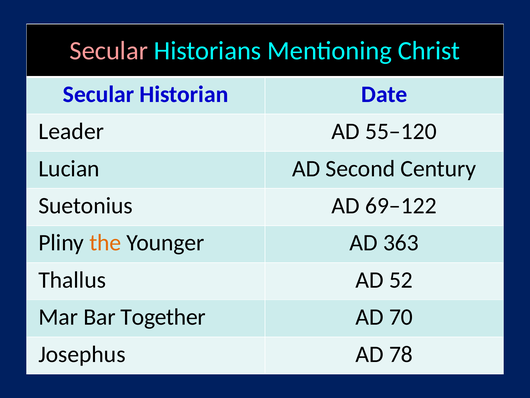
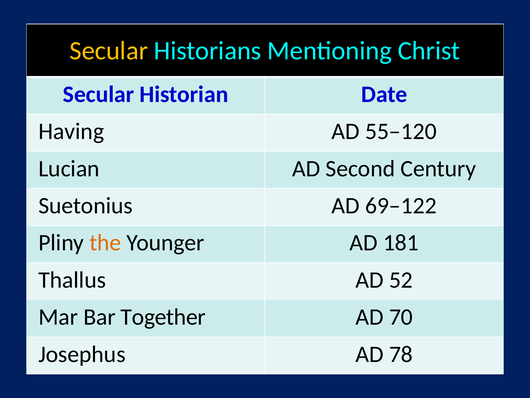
Secular at (109, 51) colour: pink -> yellow
Leader: Leader -> Having
363: 363 -> 181
